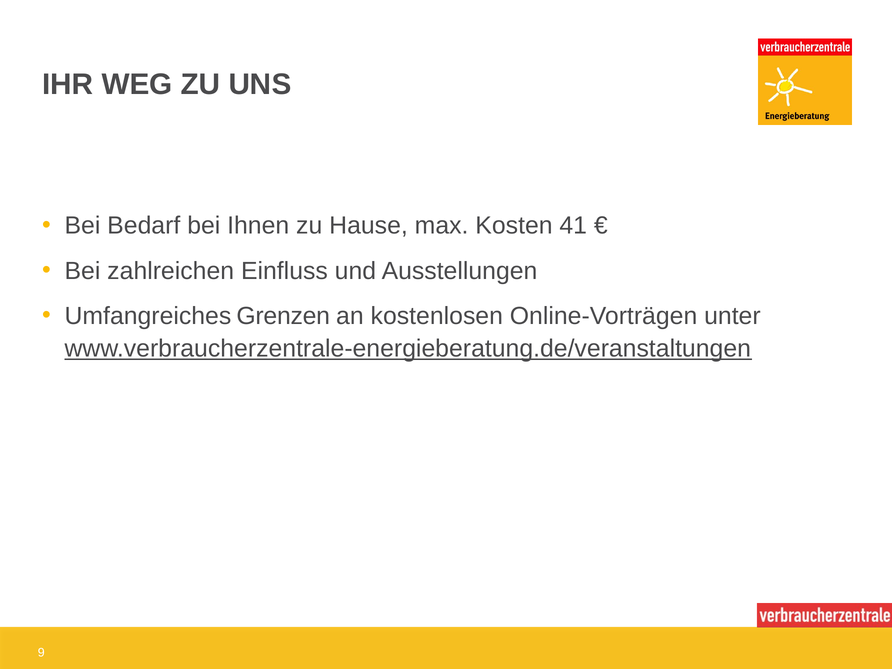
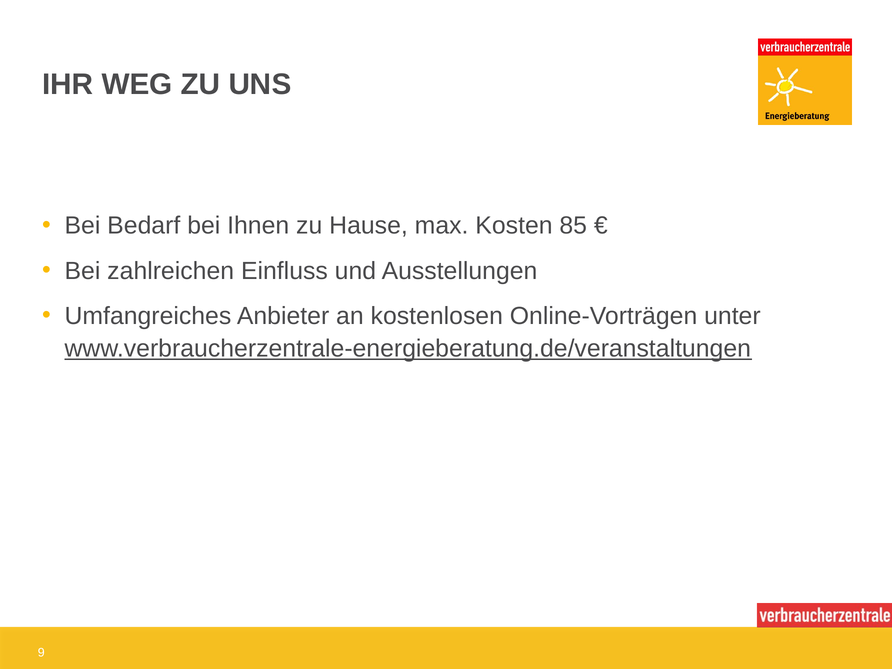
41: 41 -> 85
Grenzen: Grenzen -> Anbieter
